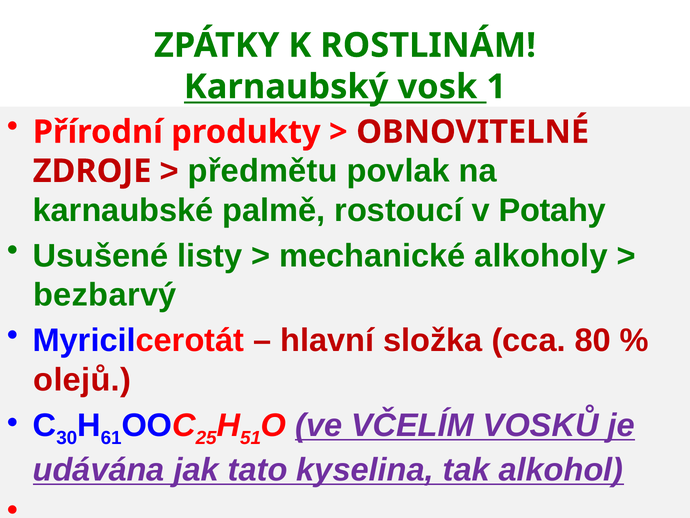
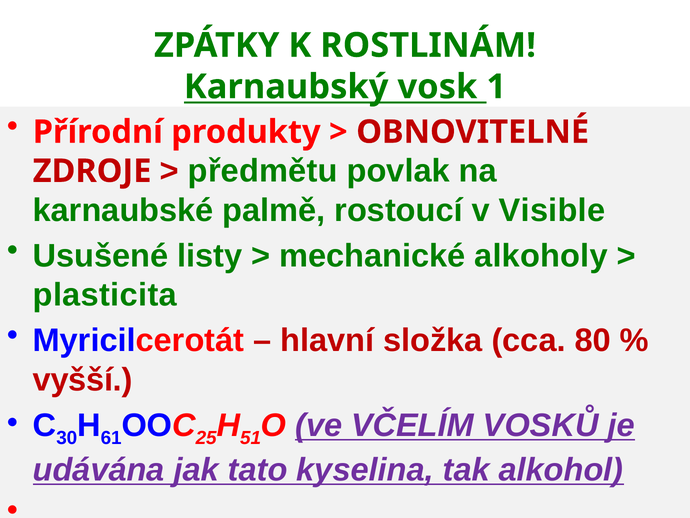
Potahy: Potahy -> Visible
bezbarvý: bezbarvý -> plasticita
olejů: olejů -> vyšší
